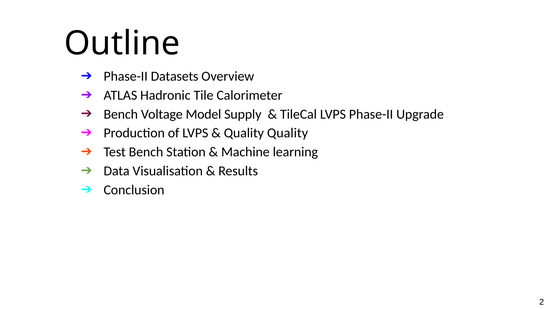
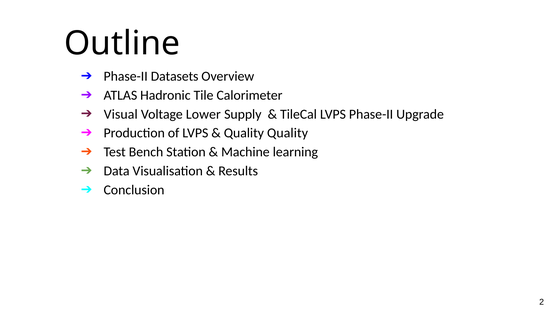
Bench at (121, 114): Bench -> Visual
Model: Model -> Lower
